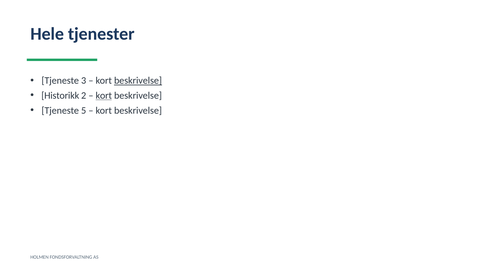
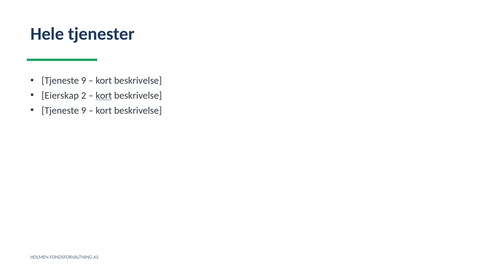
3 at (84, 81): 3 -> 9
beskrivelse at (138, 81) underline: present -> none
Historikk: Historikk -> Eierskap
5 at (84, 111): 5 -> 9
